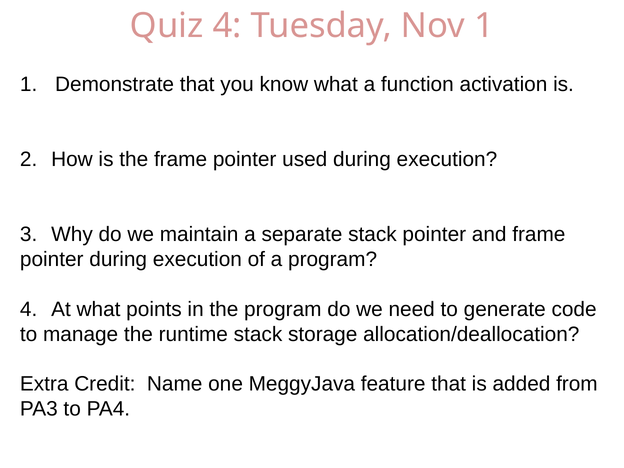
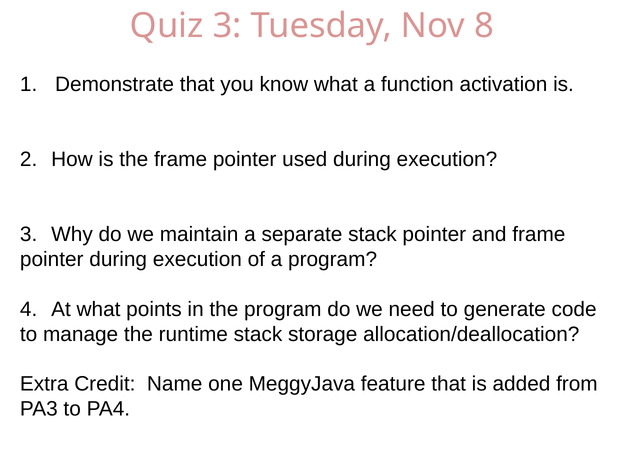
Quiz 4: 4 -> 3
Nov 1: 1 -> 8
